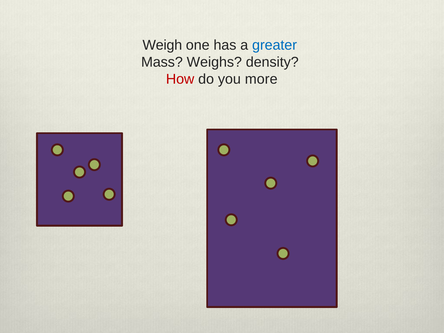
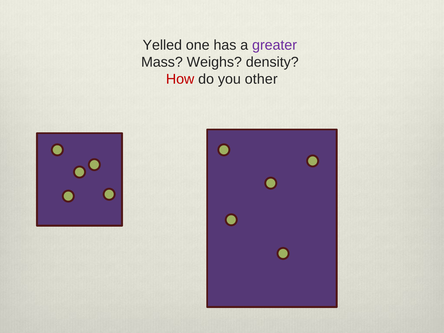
Weigh: Weigh -> Yelled
greater colour: blue -> purple
more: more -> other
